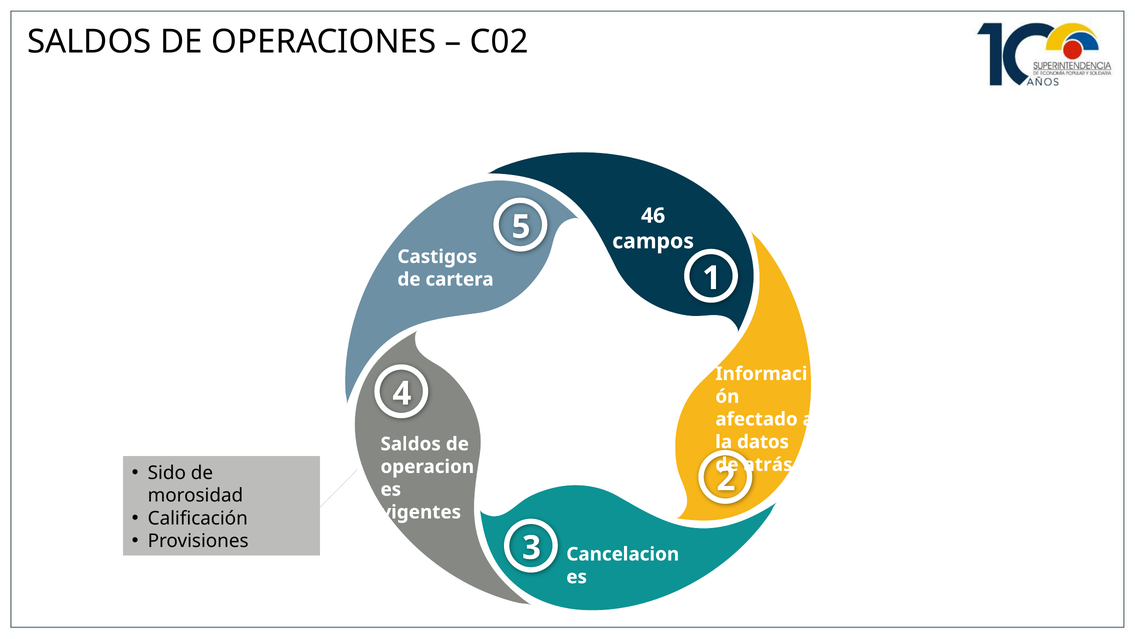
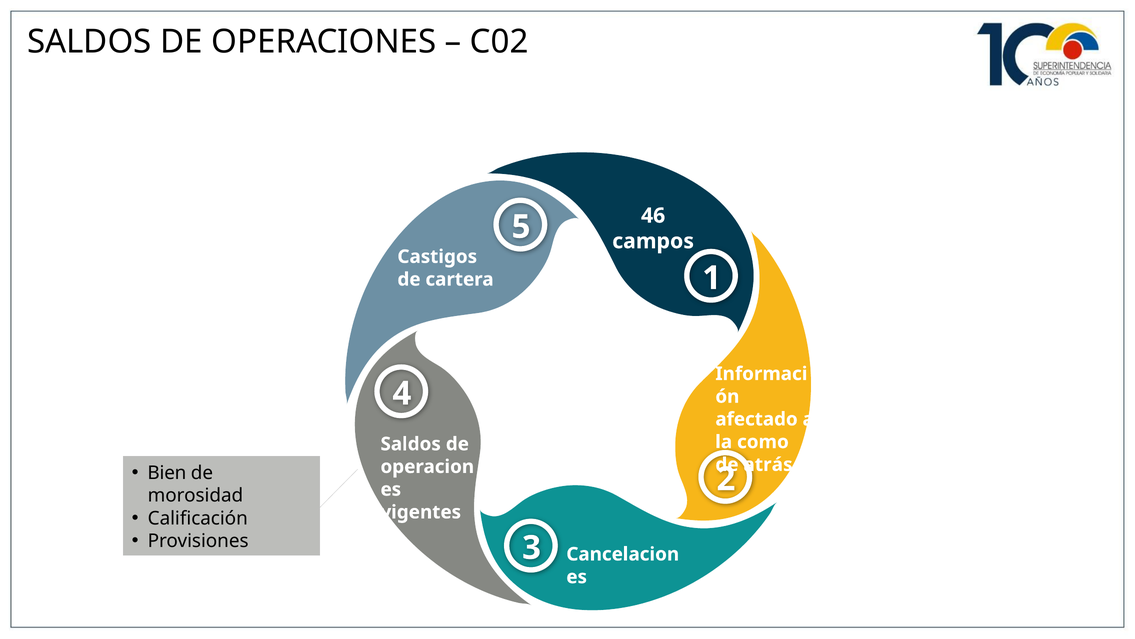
datos: datos -> como
Sido: Sido -> Bien
